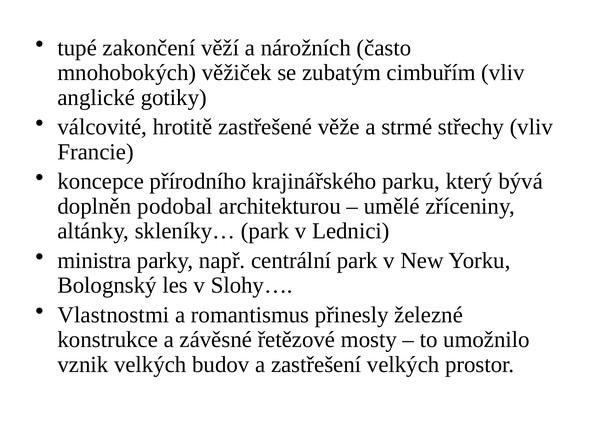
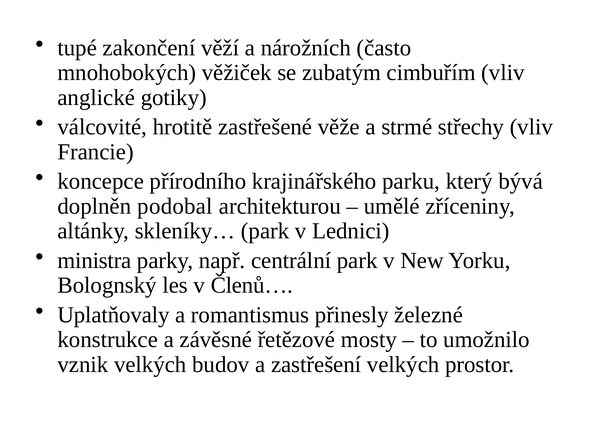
Slohy…: Slohy… -> Členů…
Vlastnostmi: Vlastnostmi -> Uplatňovaly
